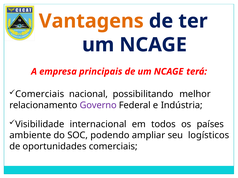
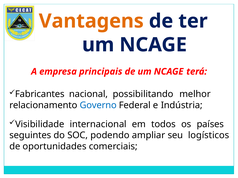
Comerciais at (40, 94): Comerciais -> Fabricantes
Governo colour: purple -> blue
ambiente: ambiente -> seguintes
